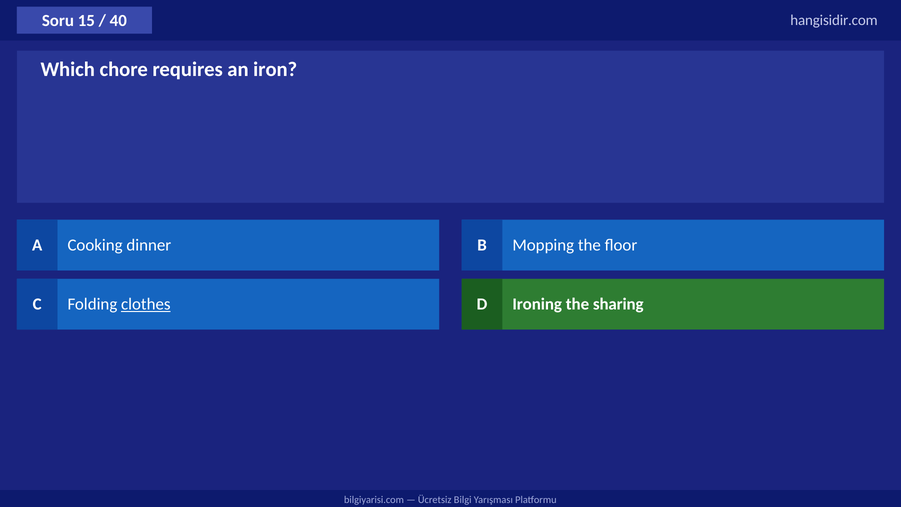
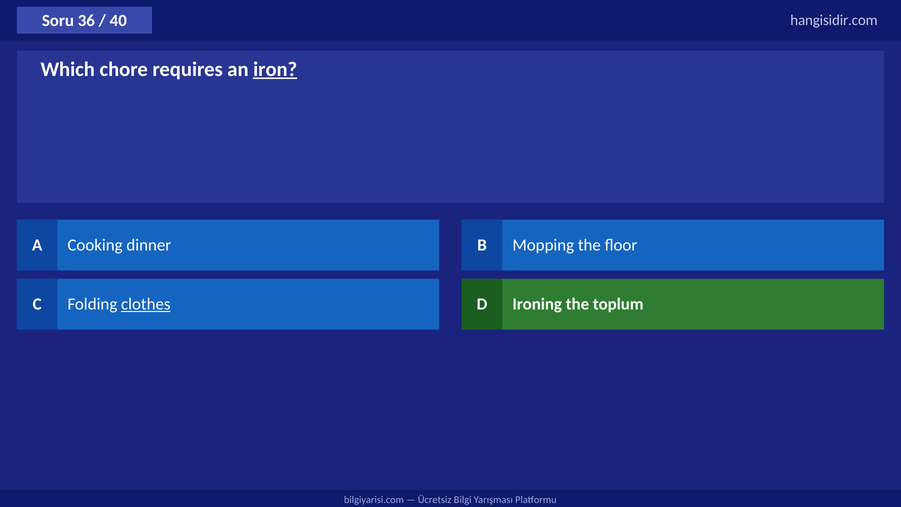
15: 15 -> 36
iron underline: none -> present
sharing: sharing -> toplum
